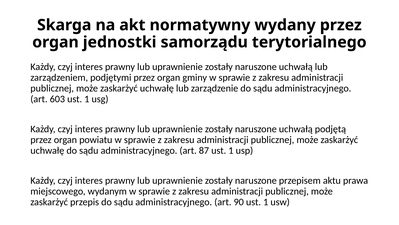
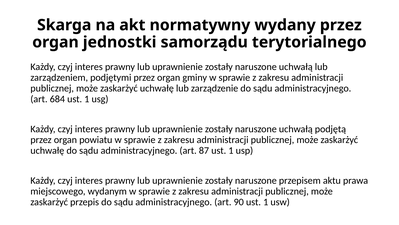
603: 603 -> 684
